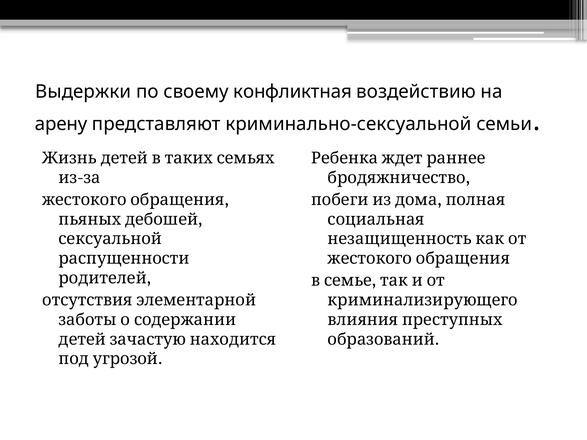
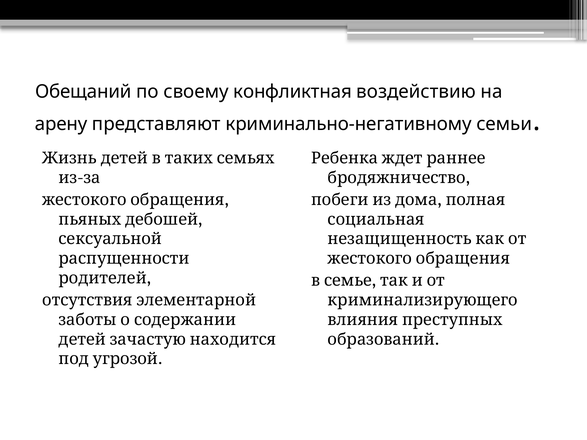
Выдержки: Выдержки -> Обещаний
криминально-сексуальной: криминально-сексуальной -> криминально-негативному
